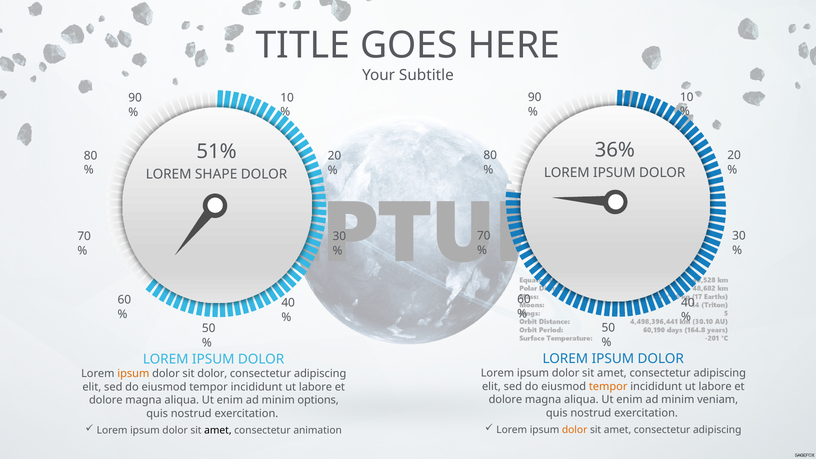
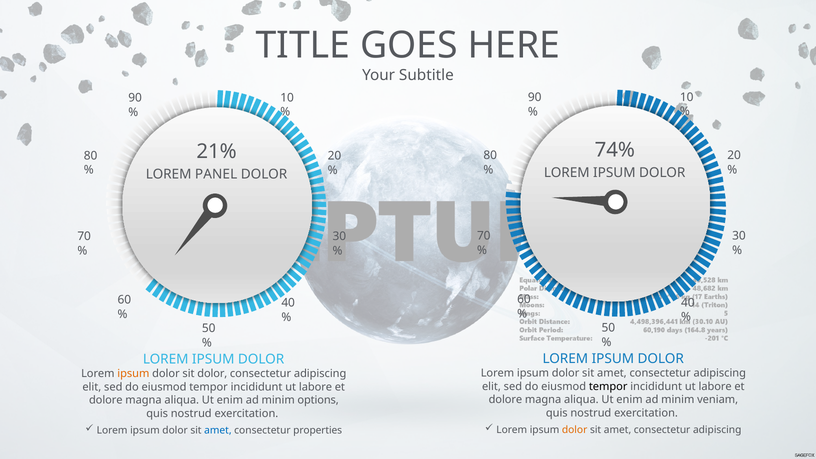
36%: 36% -> 74%
51%: 51% -> 21%
SHAPE: SHAPE -> PANEL
tempor at (608, 387) colour: orange -> black
amet at (218, 430) colour: black -> blue
animation: animation -> properties
